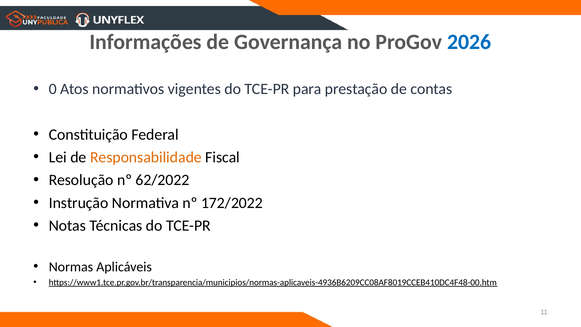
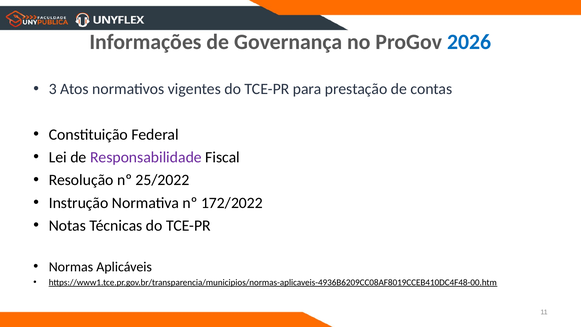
0: 0 -> 3
Responsabilidade colour: orange -> purple
62/2022: 62/2022 -> 25/2022
